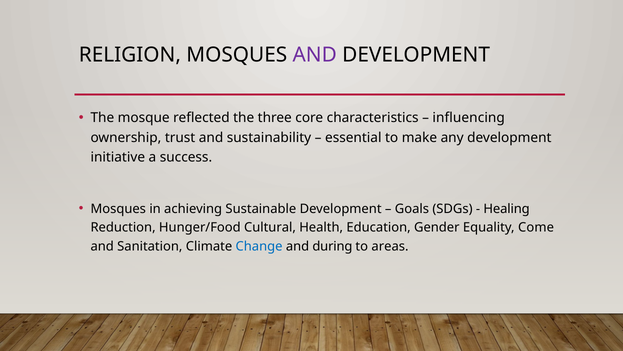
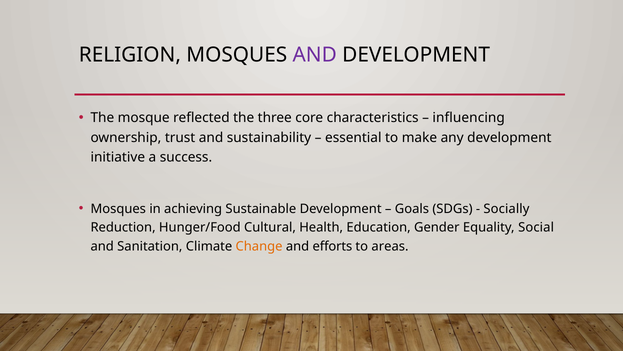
Healing: Healing -> Socially
Come: Come -> Social
Change colour: blue -> orange
during: during -> efforts
